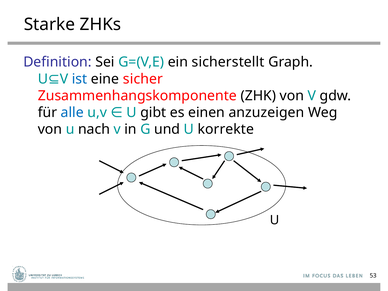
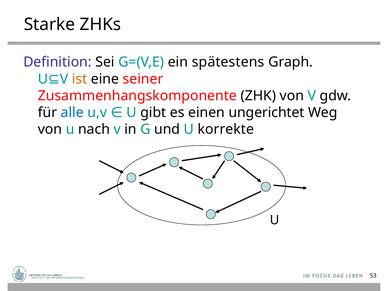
sicherstellt: sicherstellt -> spätestens
ist colour: blue -> orange
sicher: sicher -> seiner
anzuzeigen: anzuzeigen -> ungerichtet
